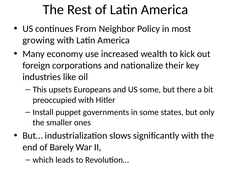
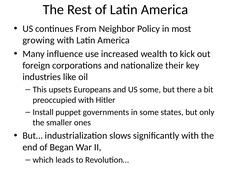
economy: economy -> influence
Barely: Barely -> Began
